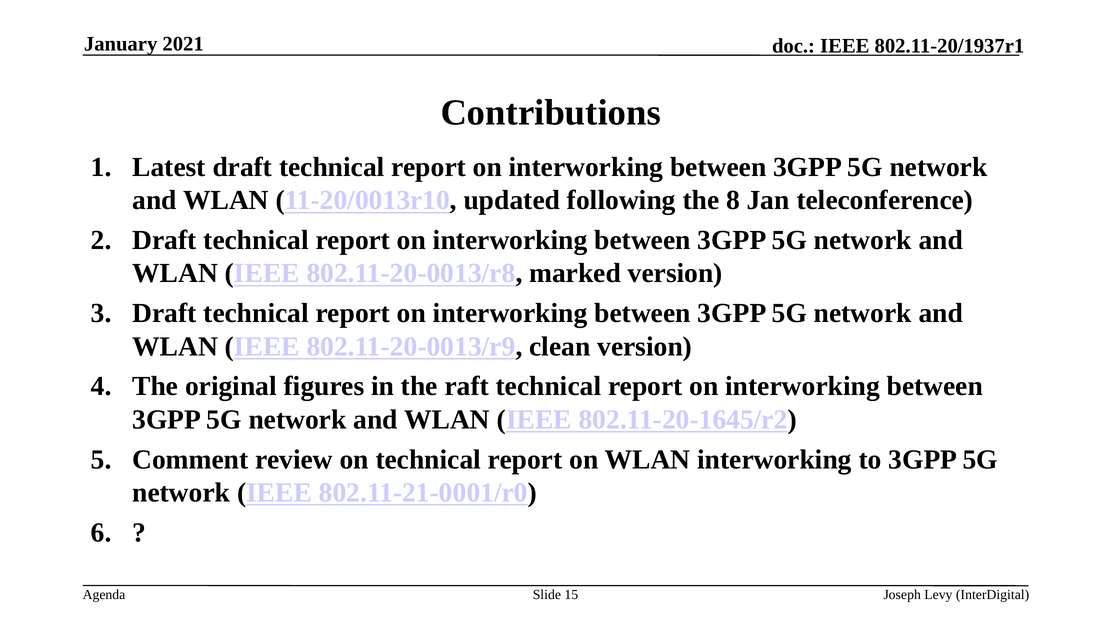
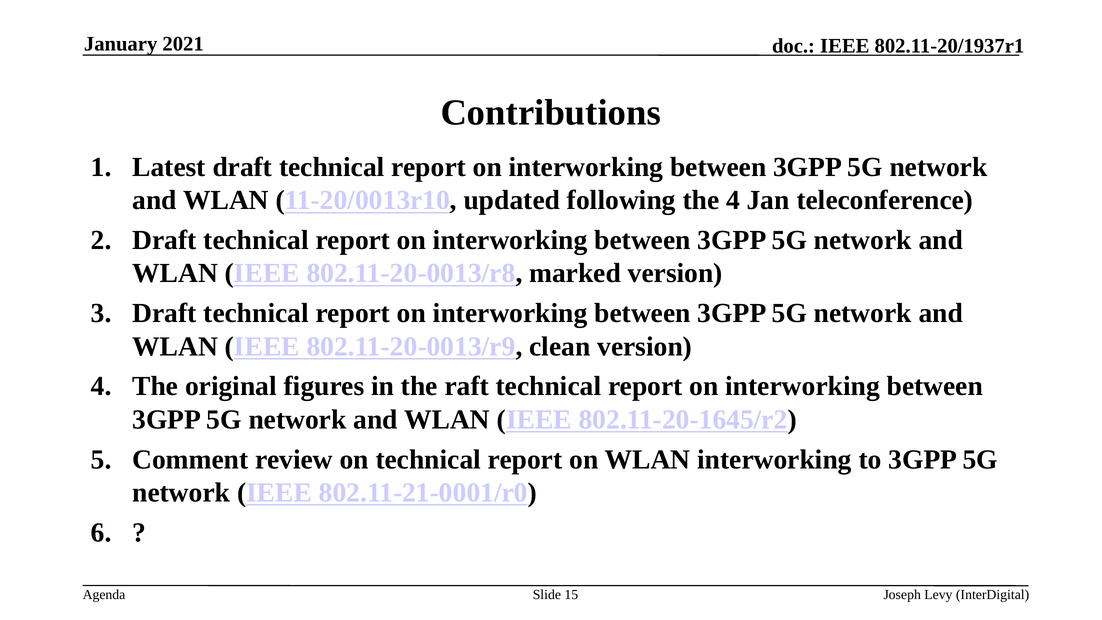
the 8: 8 -> 4
